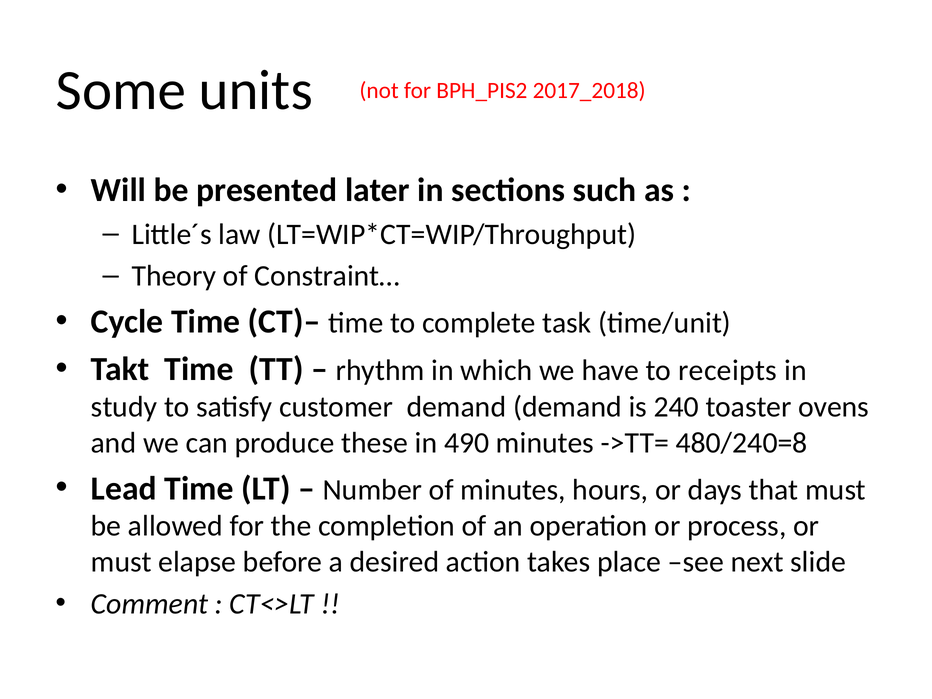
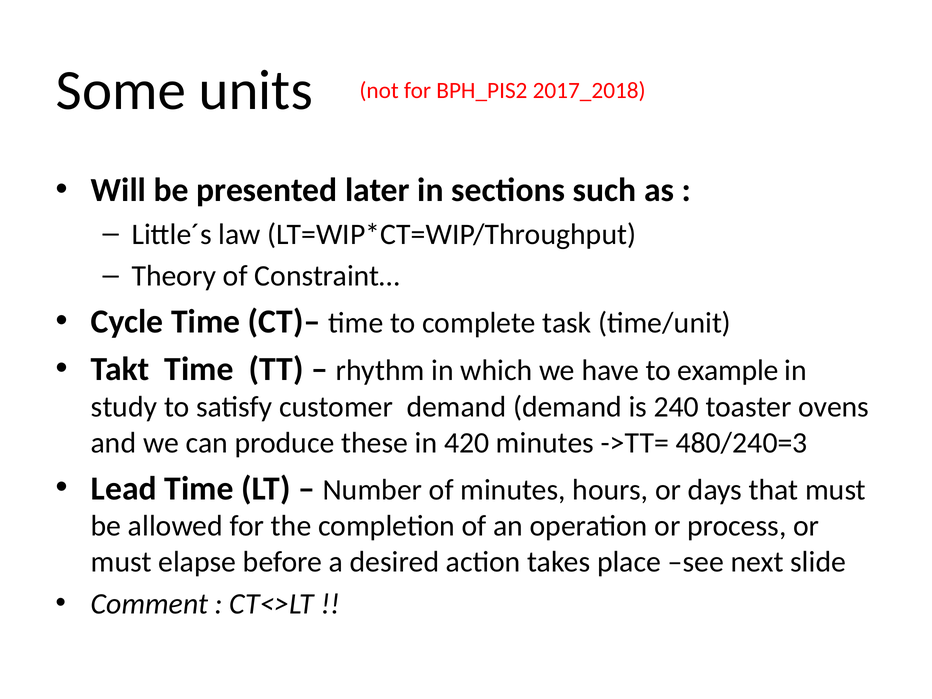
receipts: receipts -> example
490: 490 -> 420
480/240=8: 480/240=8 -> 480/240=3
